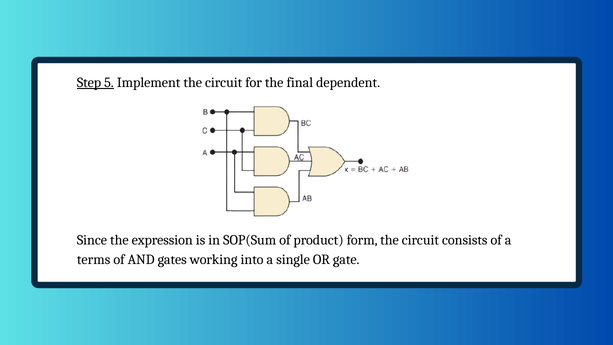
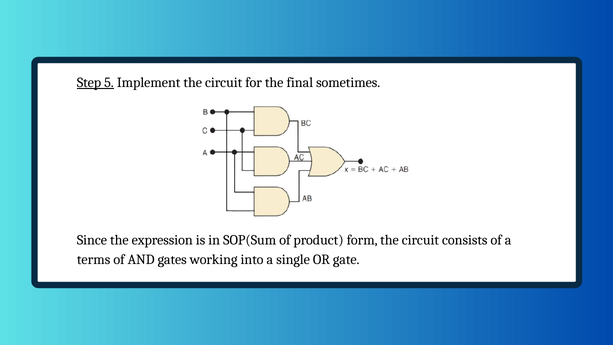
dependent: dependent -> sometimes
